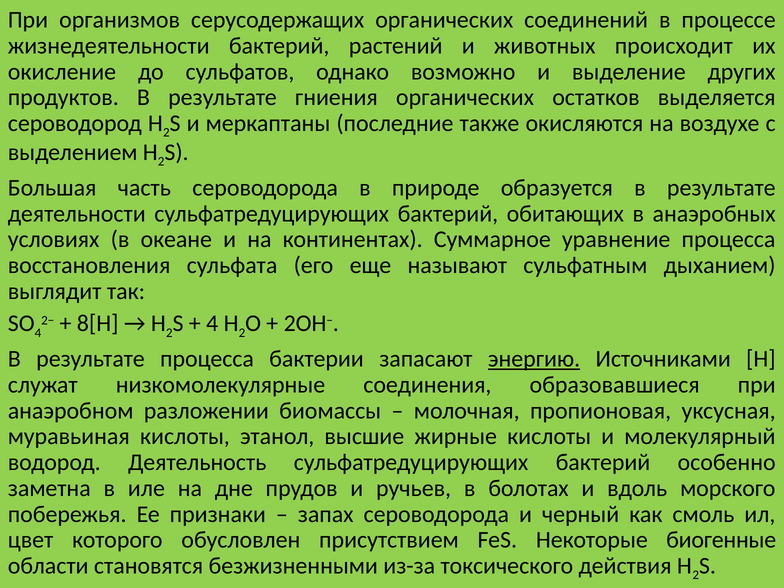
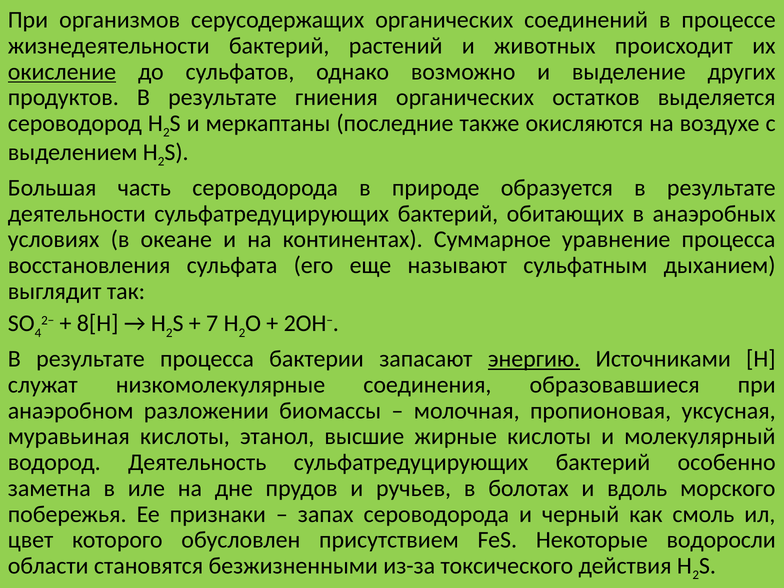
окисление underline: none -> present
4 at (212, 324): 4 -> 7
биогенные: биогенные -> водоросли
